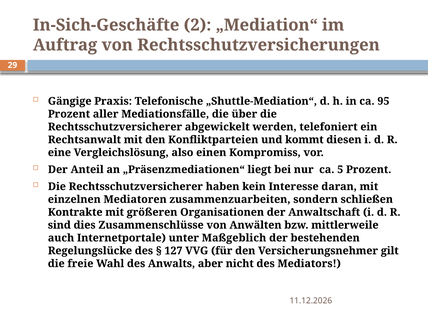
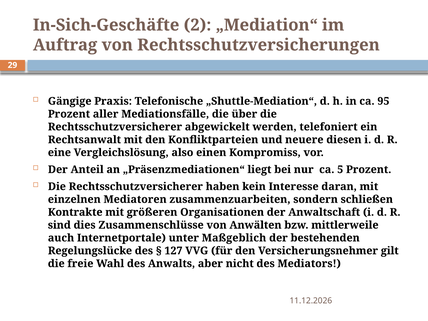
kommt: kommt -> neuere
